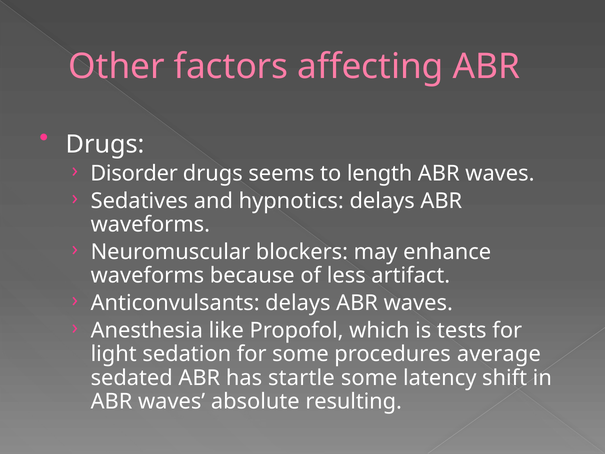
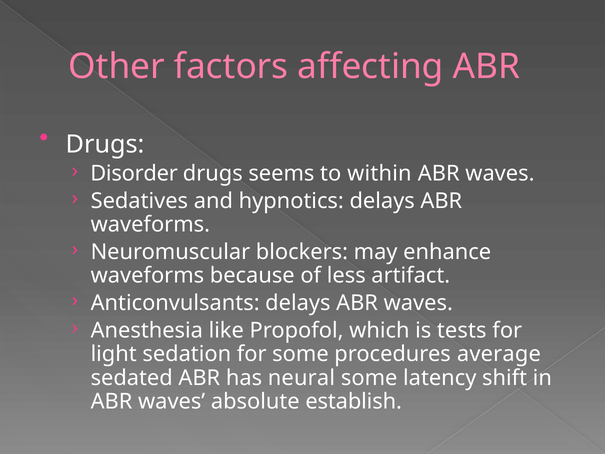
length: length -> within
startle: startle -> neural
resulting: resulting -> establish
